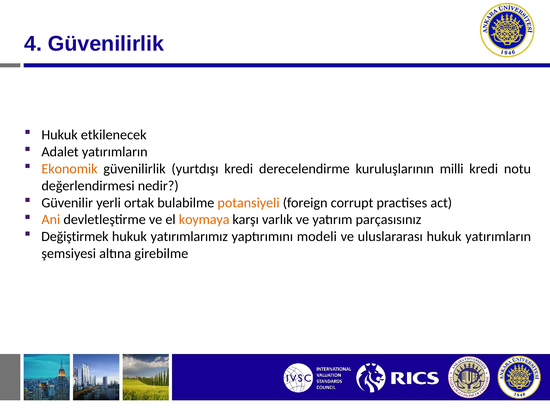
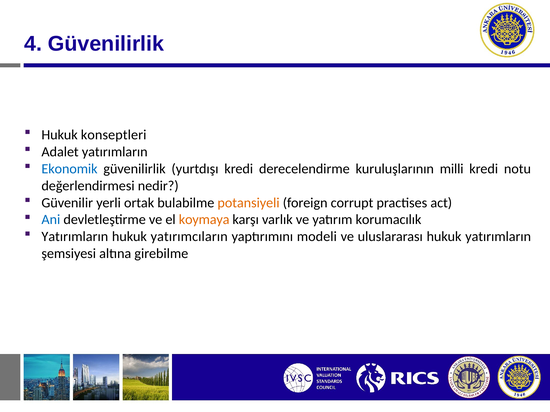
etkilenecek: etkilenecek -> konseptleri
Ekonomik colour: orange -> blue
Ani colour: orange -> blue
parçasısınız: parçasısınız -> korumacılık
Değiştirmek at (75, 237): Değiştirmek -> Yatırımların
yatırımlarımız: yatırımlarımız -> yatırımcıların
